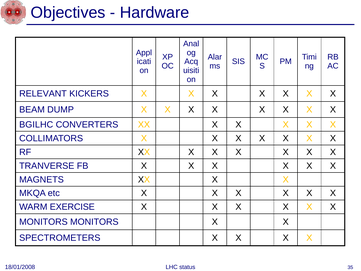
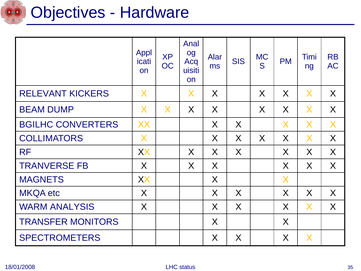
EXERCISE: EXERCISE -> ANALYSIS
MONITORS at (43, 222): MONITORS -> TRANSFER
